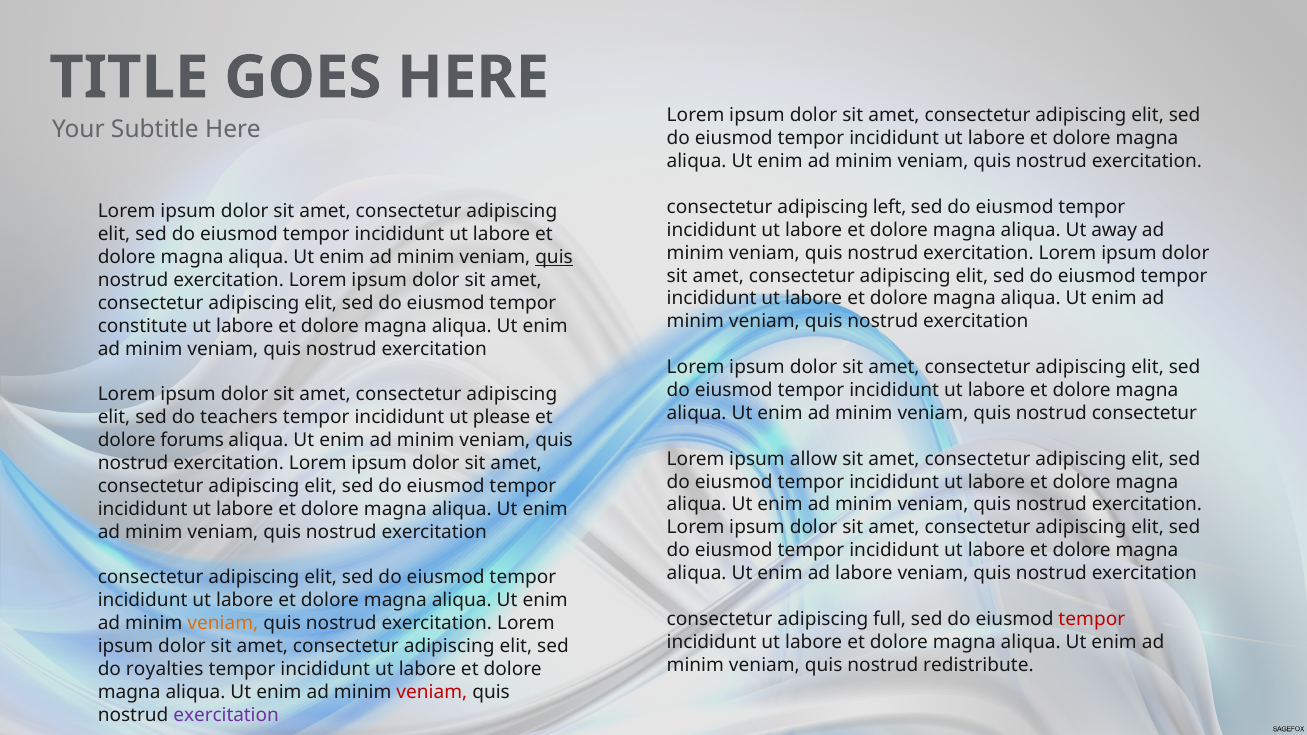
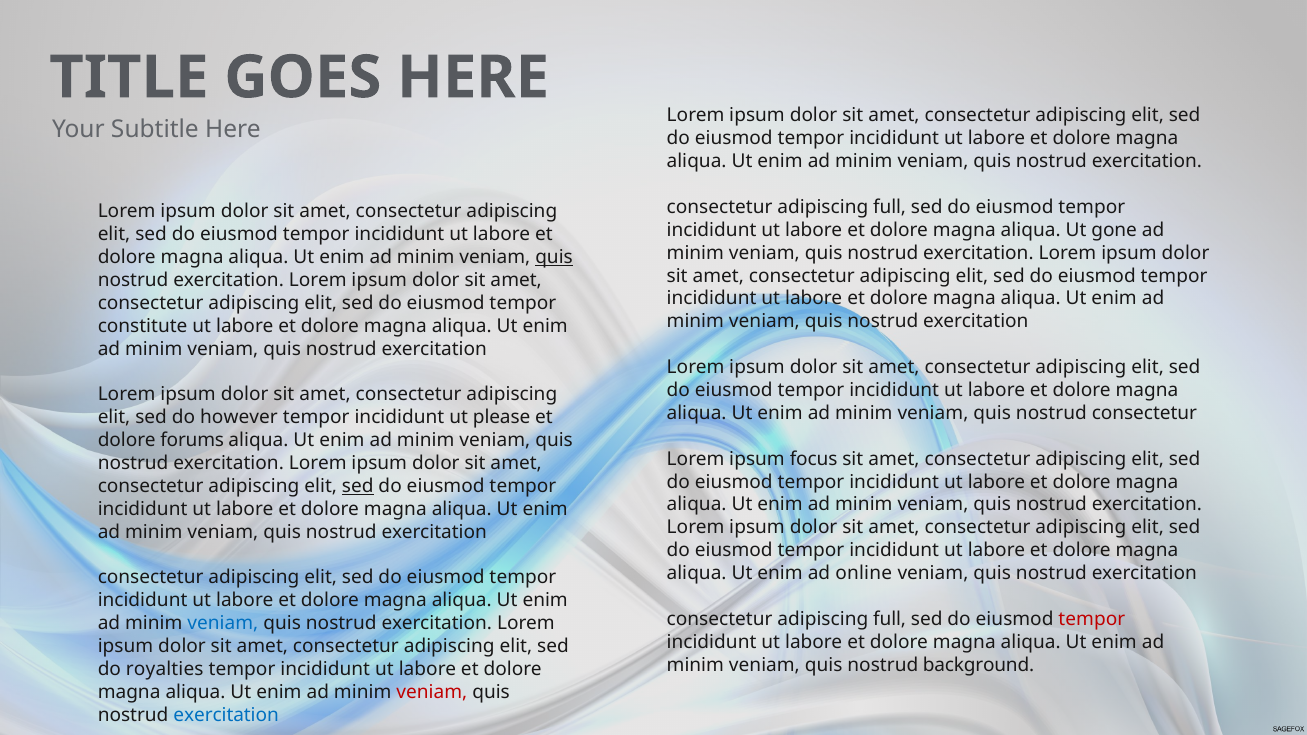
left at (890, 207): left -> full
away: away -> gone
teachers: teachers -> however
allow: allow -> focus
sed at (358, 486) underline: none -> present
ad labore: labore -> online
veniam at (223, 624) colour: orange -> blue
redistribute: redistribute -> background
exercitation at (226, 715) colour: purple -> blue
